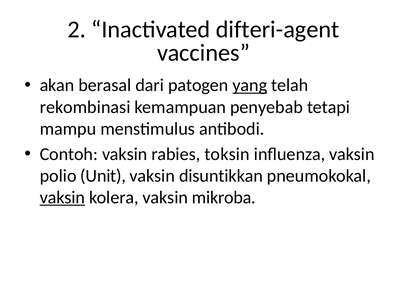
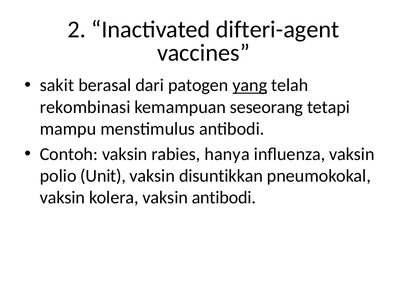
akan: akan -> sakit
penyebab: penyebab -> seseorang
toksin: toksin -> hanya
vaksin at (62, 198) underline: present -> none
vaksin mikroba: mikroba -> antibodi
